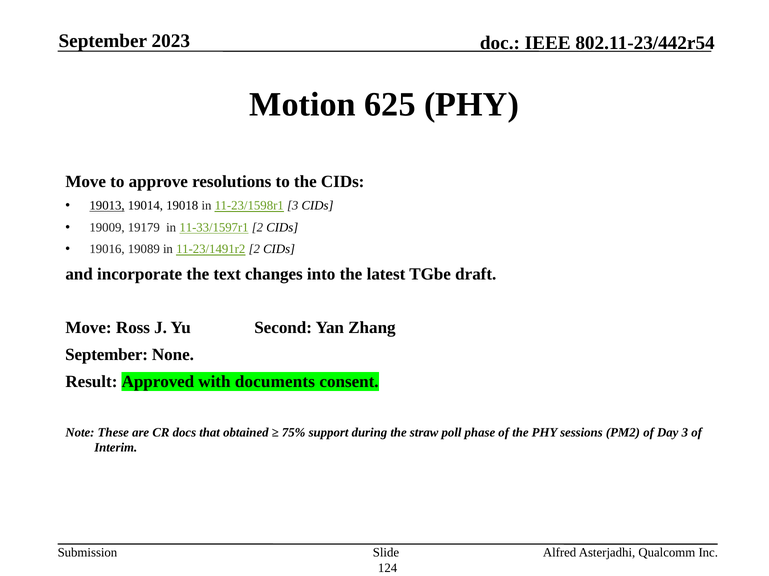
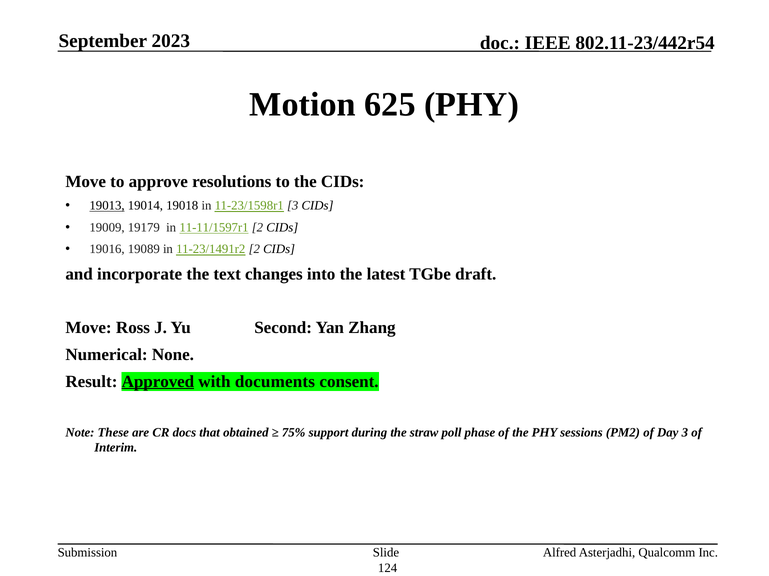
11-33/1597r1: 11-33/1597r1 -> 11-11/1597r1
September at (107, 355): September -> Numerical
Approved underline: none -> present
